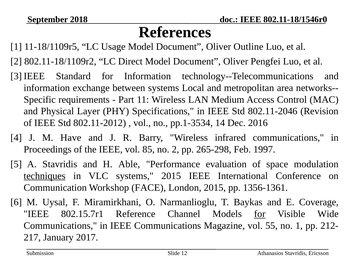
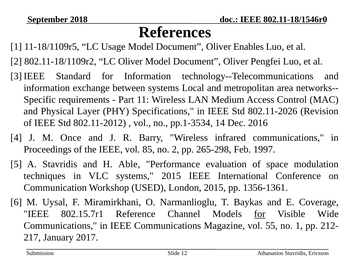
Outline: Outline -> Enables
LC Direct: Direct -> Oliver
802.11-2046: 802.11-2046 -> 802.11-2026
Have: Have -> Once
techniques underline: present -> none
FACE: FACE -> USED
